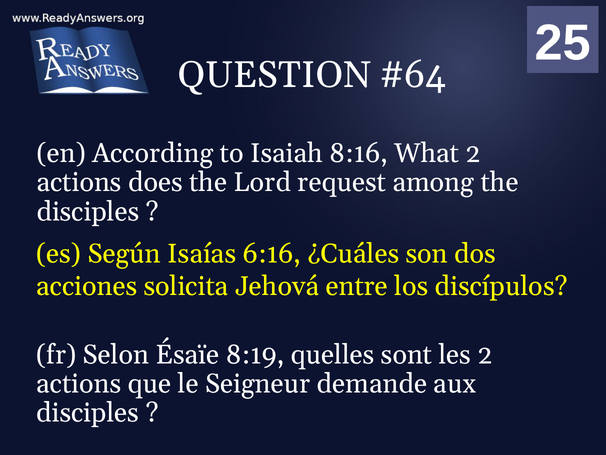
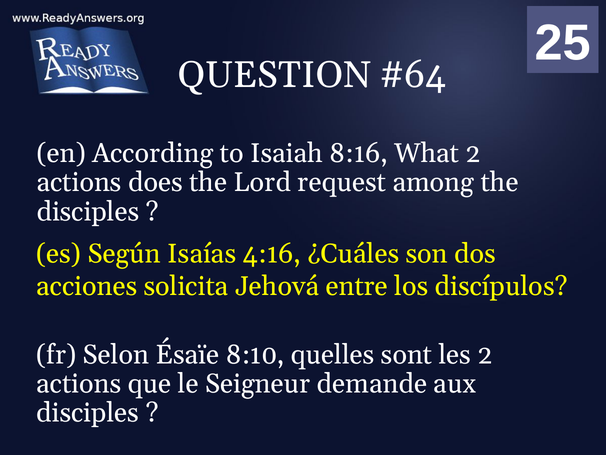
6:16: 6:16 -> 4:16
8:19: 8:19 -> 8:10
